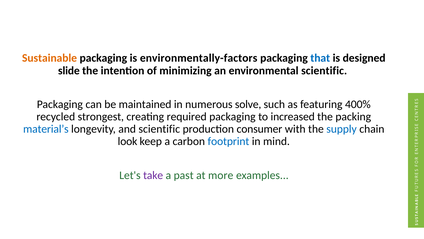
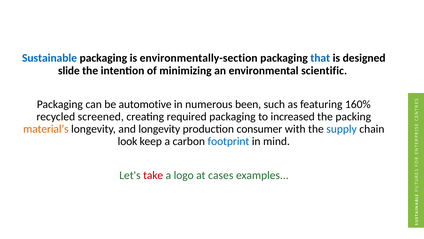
Sustainable colour: orange -> blue
environmentally-factors: environmentally-factors -> environmentally-section
maintained: maintained -> automotive
solve: solve -> been
400%: 400% -> 160%
strongest: strongest -> screened
material’s colour: blue -> orange
and scientific: scientific -> longevity
take colour: purple -> red
past: past -> logo
more: more -> cases
